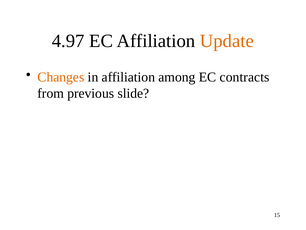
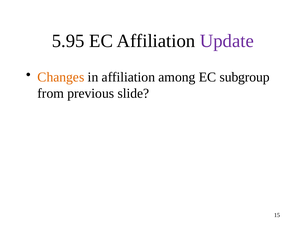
4.97: 4.97 -> 5.95
Update colour: orange -> purple
contracts: contracts -> subgroup
